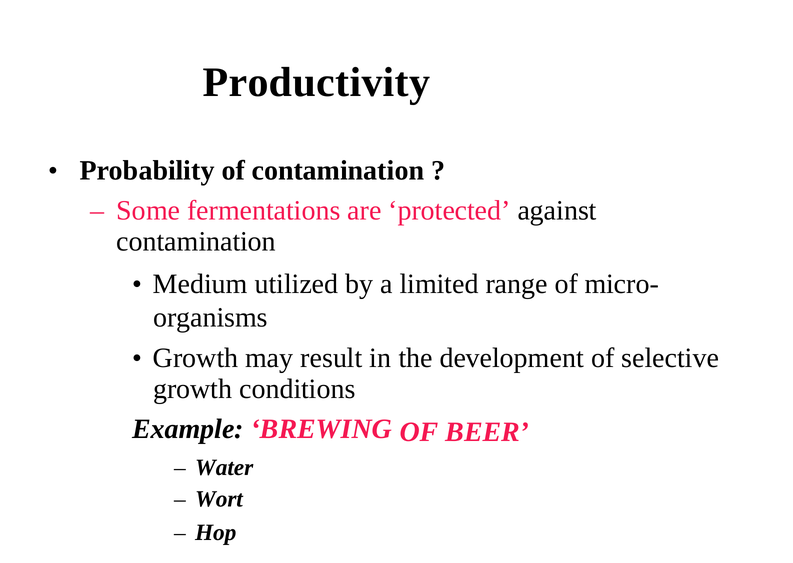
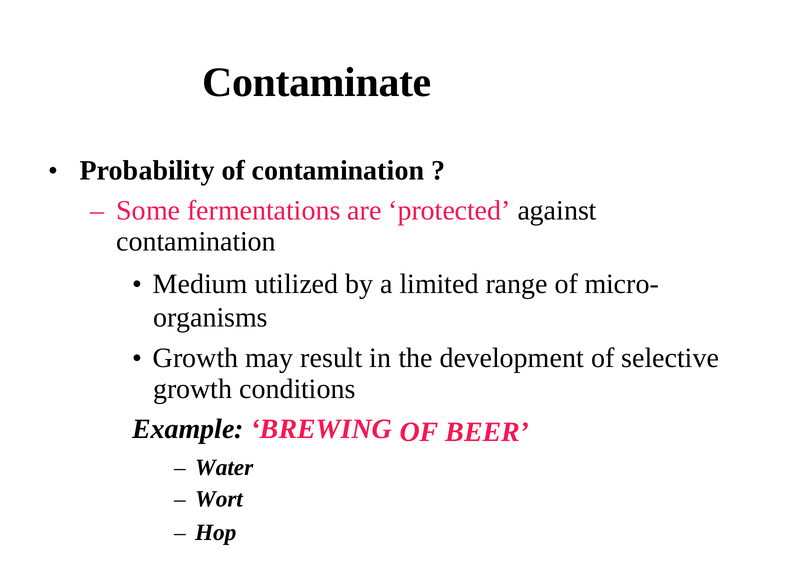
Productivity: Productivity -> Contaminate
